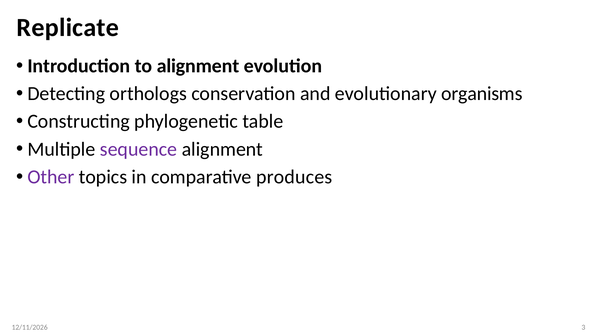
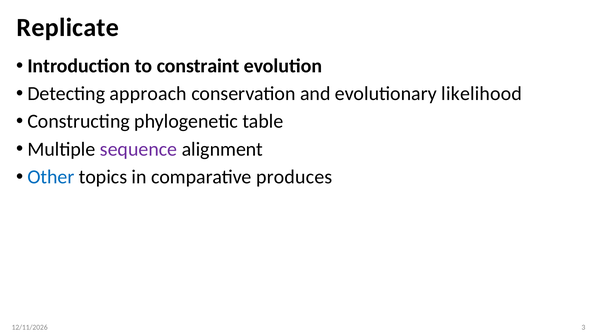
to alignment: alignment -> constraint
orthologs: orthologs -> approach
organisms: organisms -> likelihood
Other colour: purple -> blue
